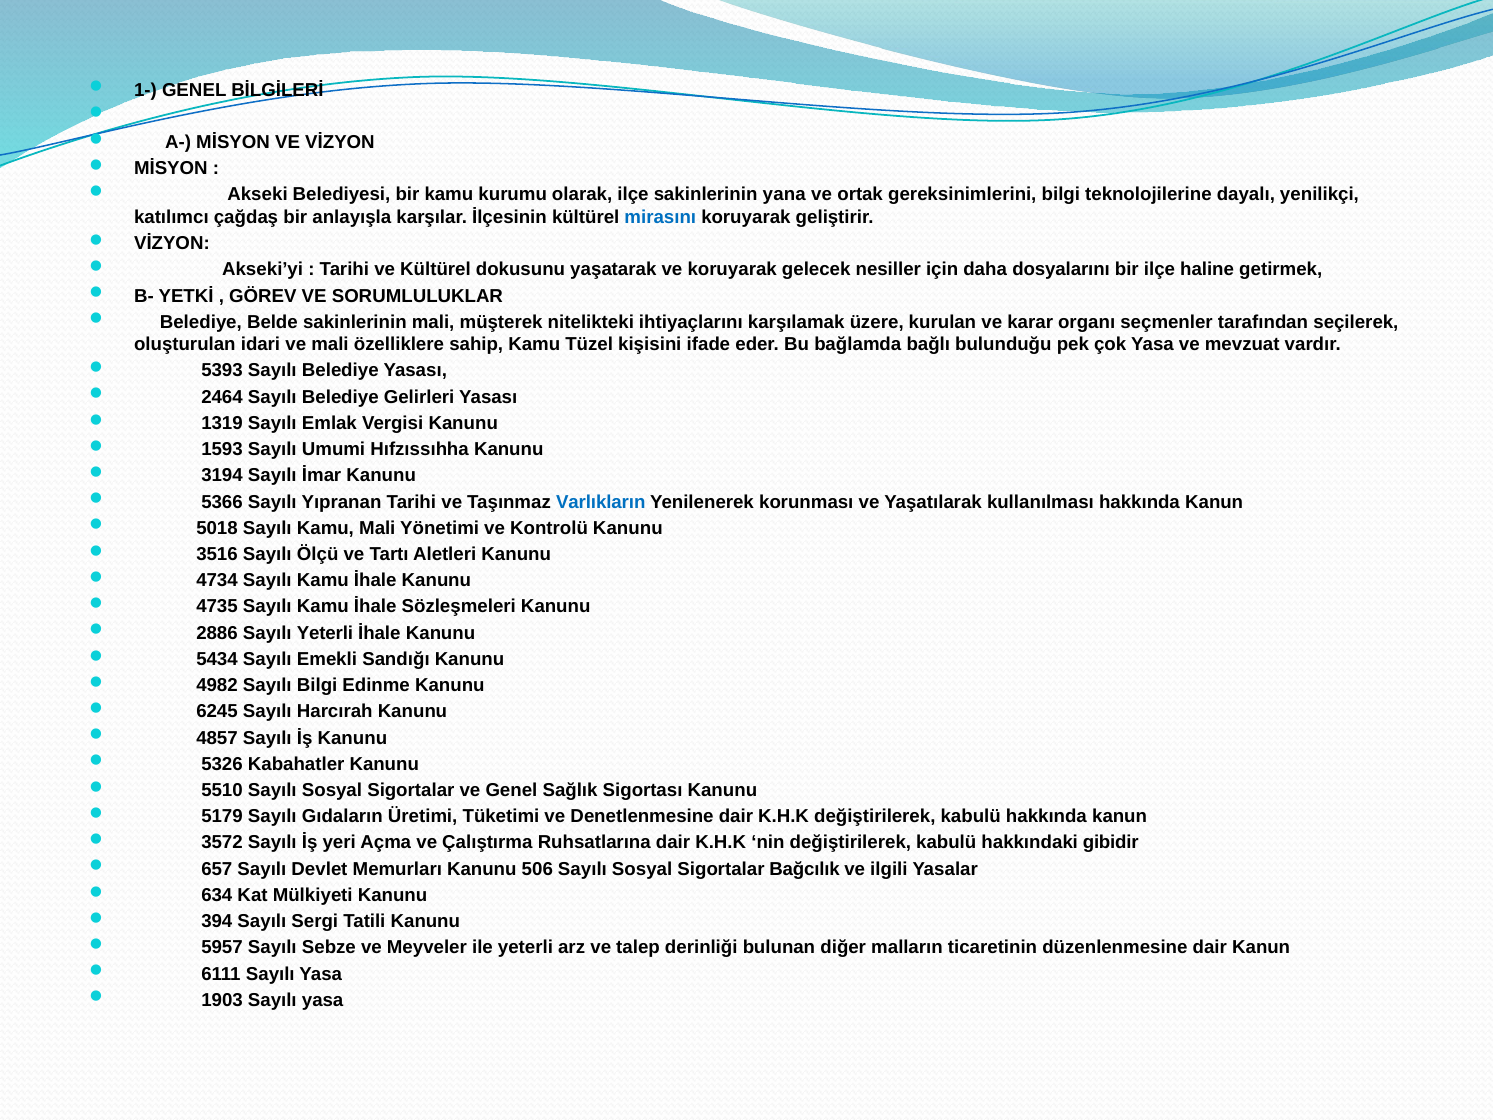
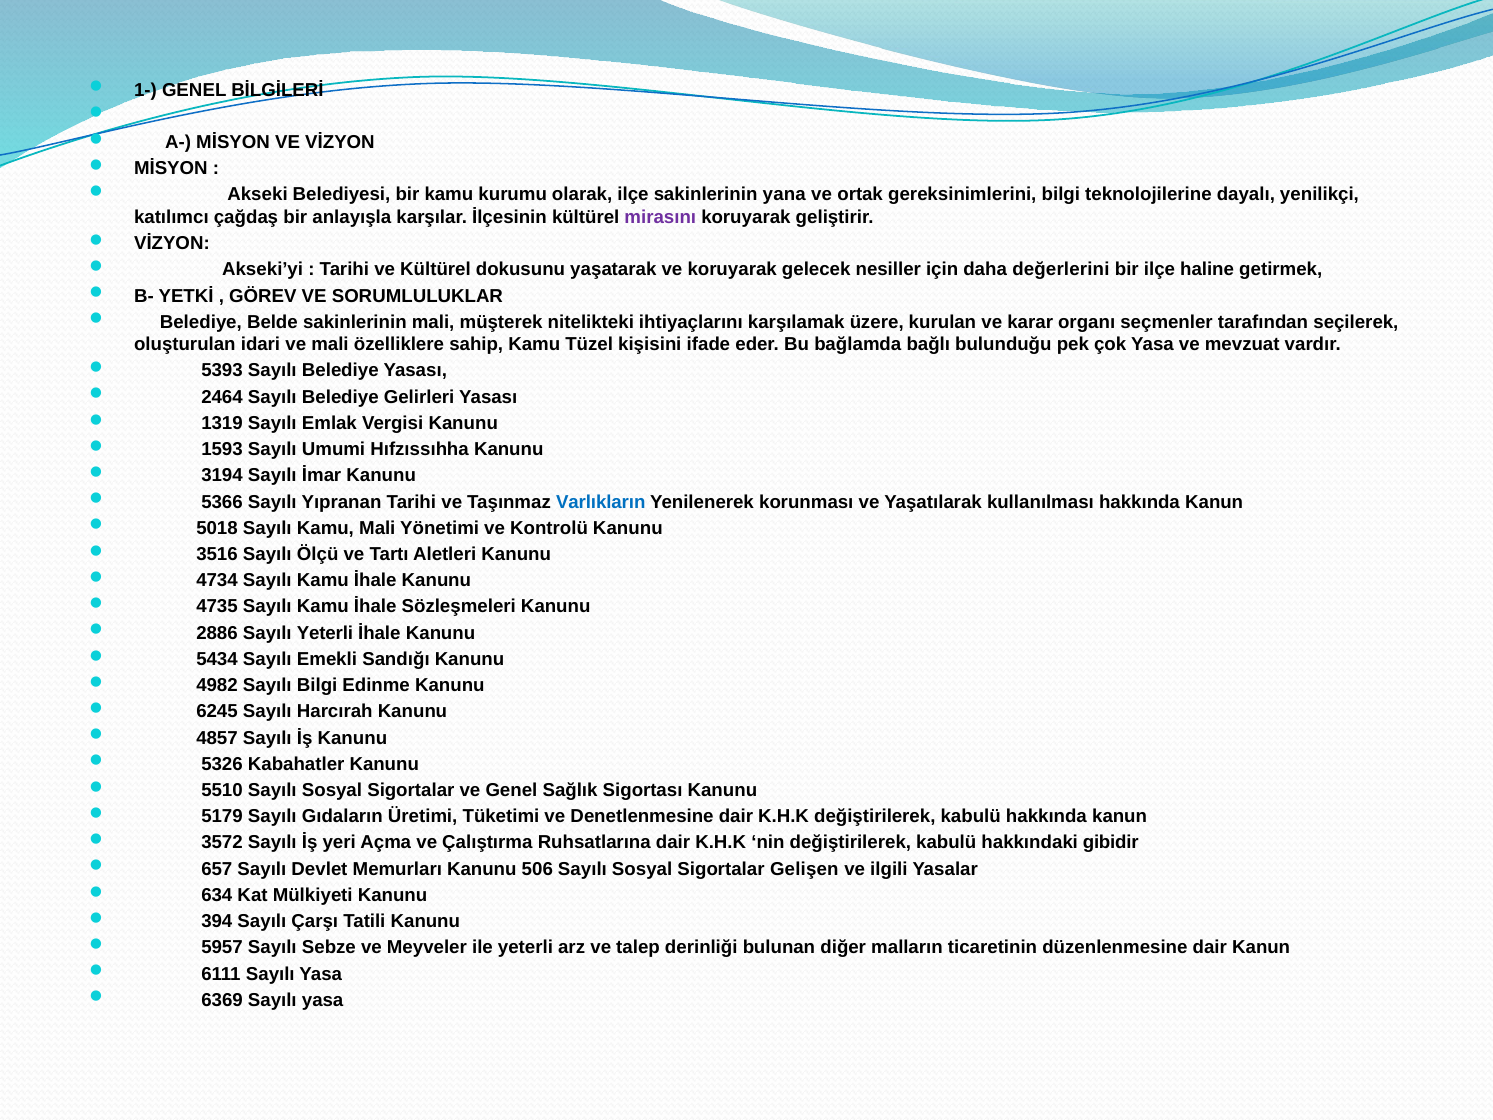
mirasını colour: blue -> purple
dosyalarını: dosyalarını -> değerlerini
Bağcılık: Bağcılık -> Gelişen
Sergi: Sergi -> Çarşı
1903: 1903 -> 6369
